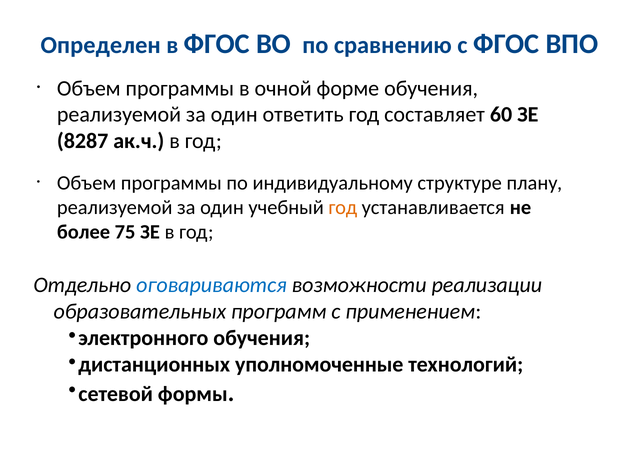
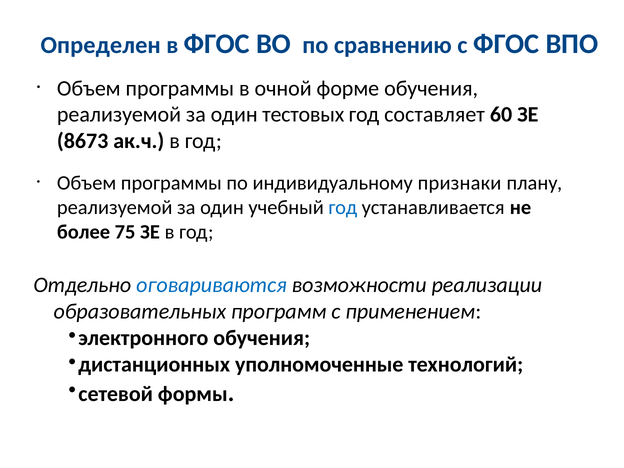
ответить: ответить -> тестовых
8287: 8287 -> 8673
структуре: структуре -> признаки
год at (343, 207) colour: orange -> blue
